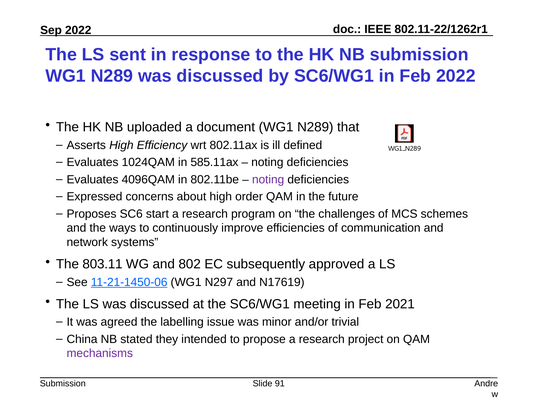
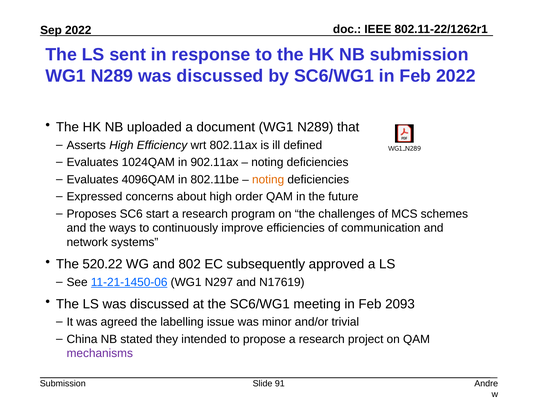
585.11ax: 585.11ax -> 902.11ax
noting at (268, 179) colour: purple -> orange
803.11: 803.11 -> 520.22
2021: 2021 -> 2093
